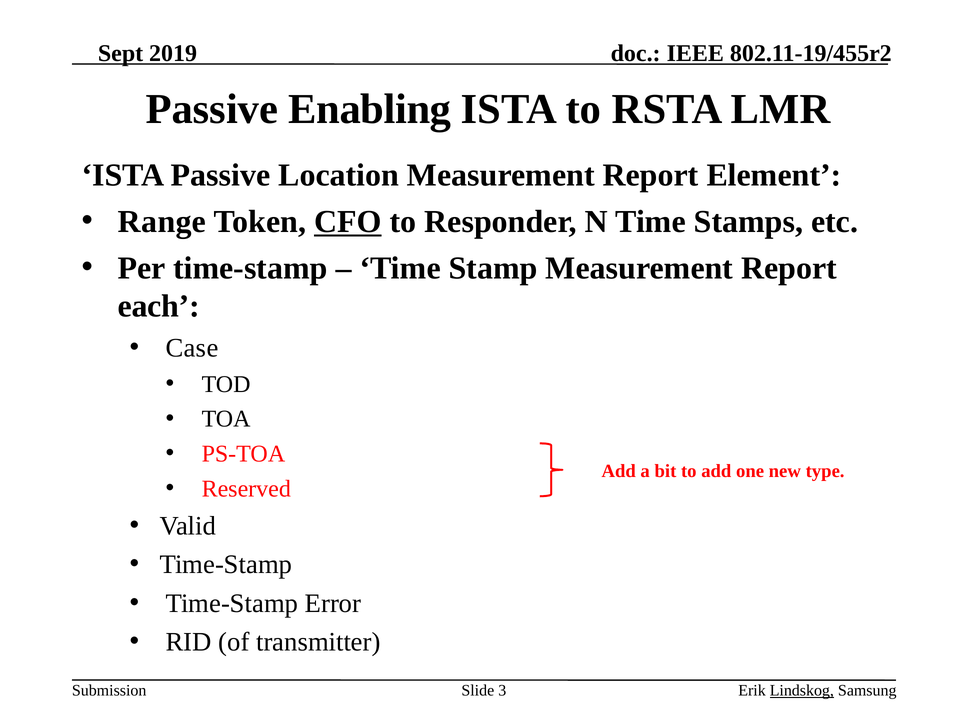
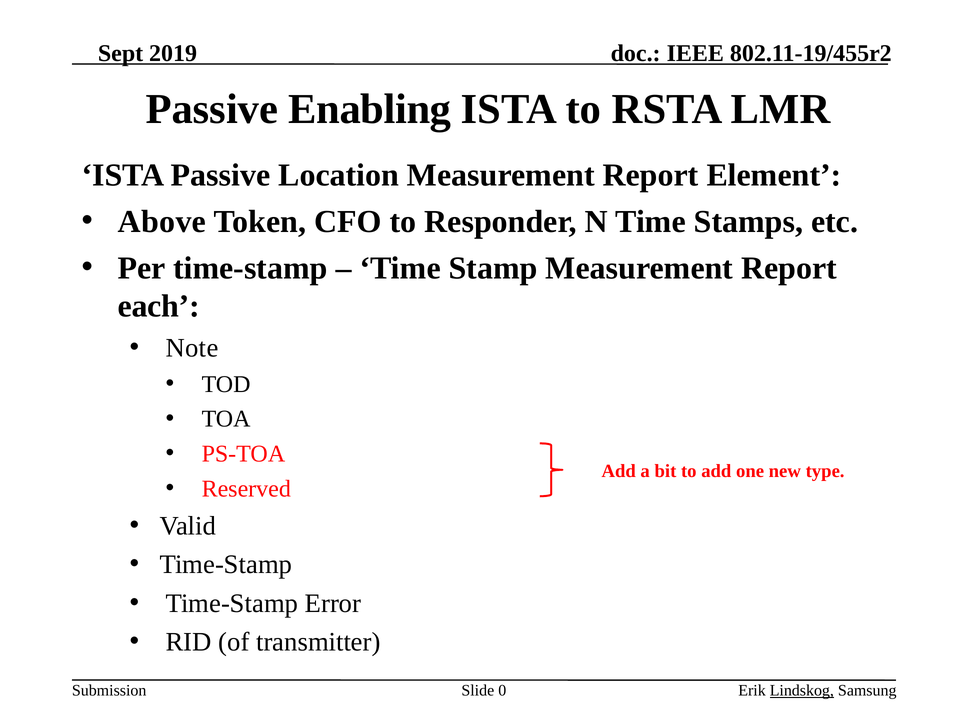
Range: Range -> Above
CFO underline: present -> none
Case: Case -> Note
3: 3 -> 0
